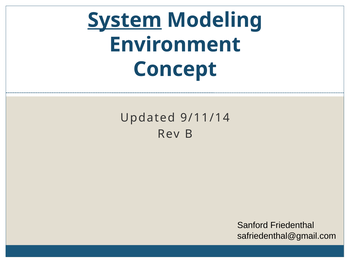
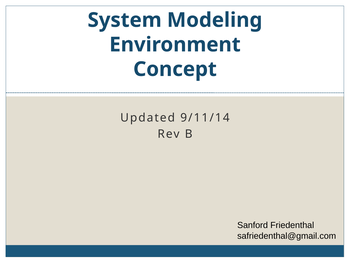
System underline: present -> none
